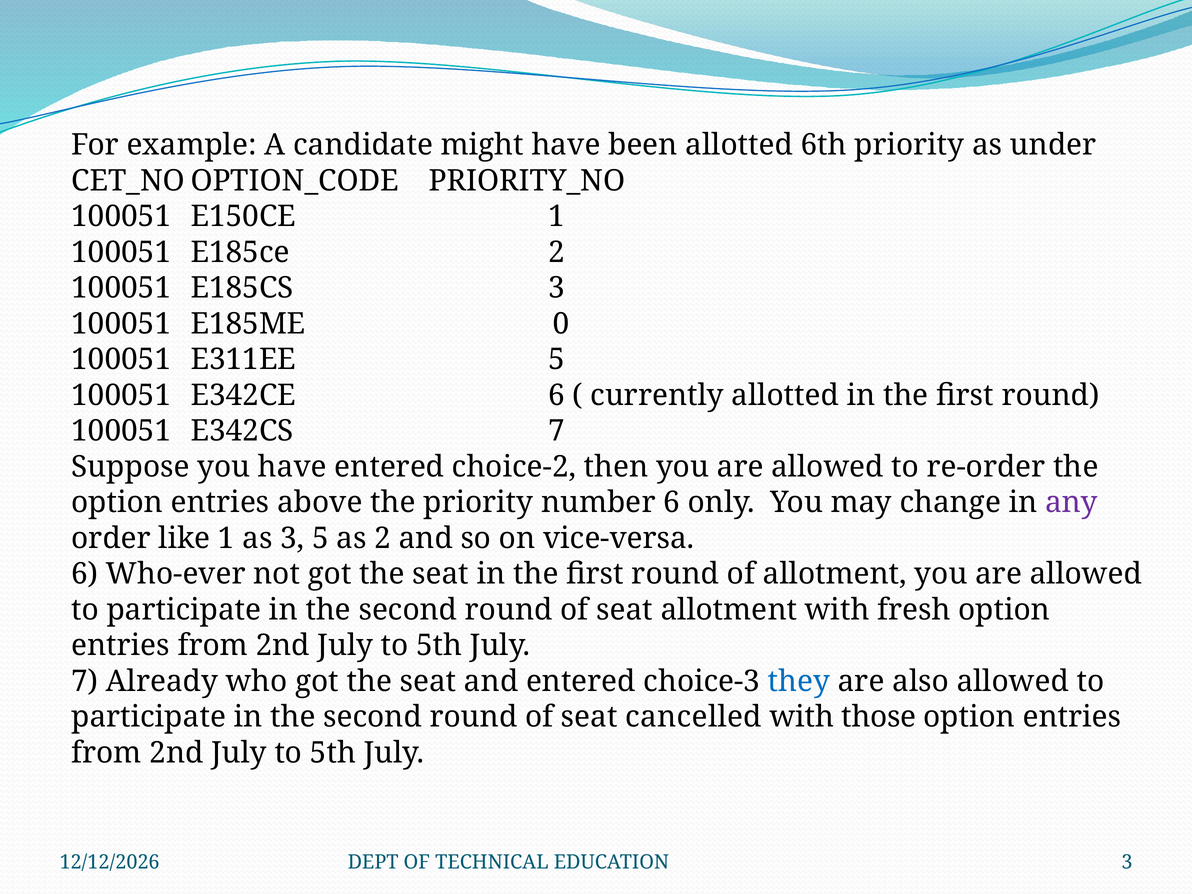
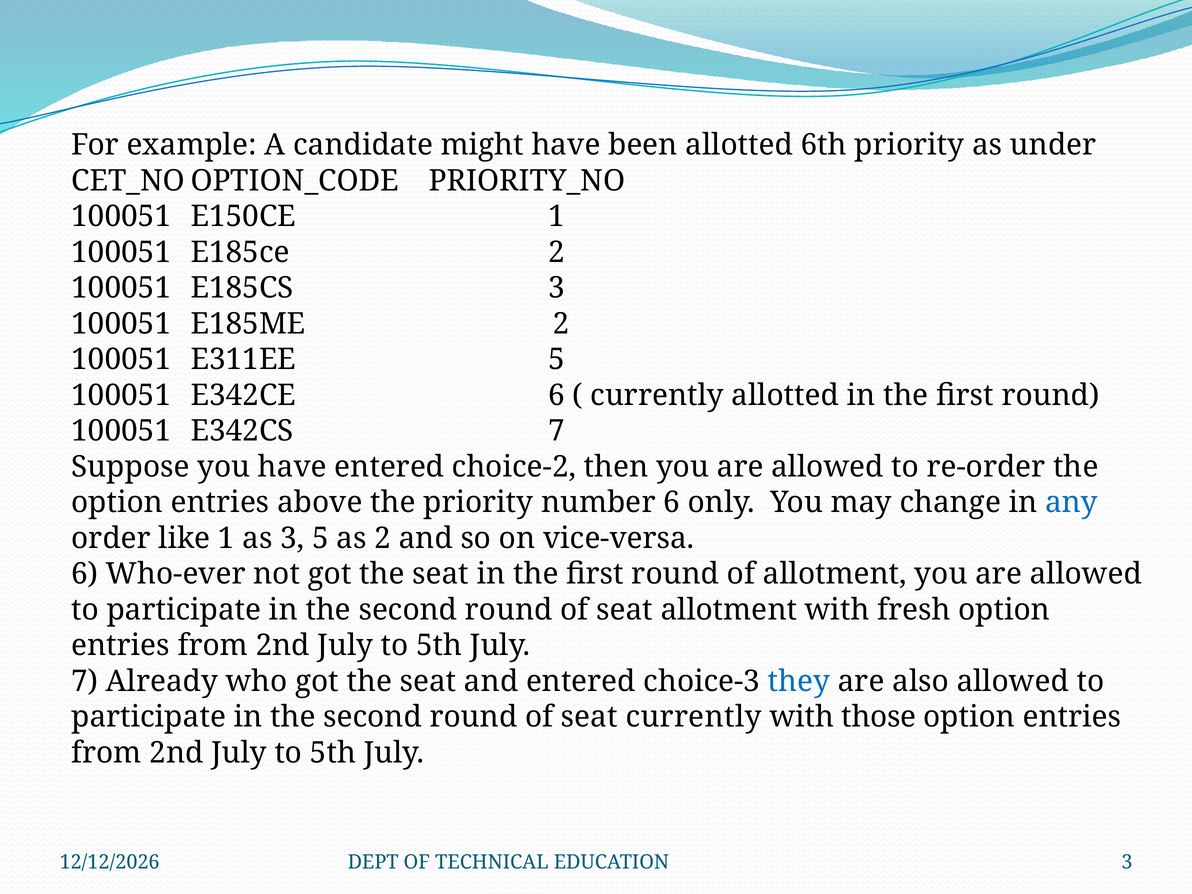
E185ME 0: 0 -> 2
any colour: purple -> blue
seat cancelled: cancelled -> currently
